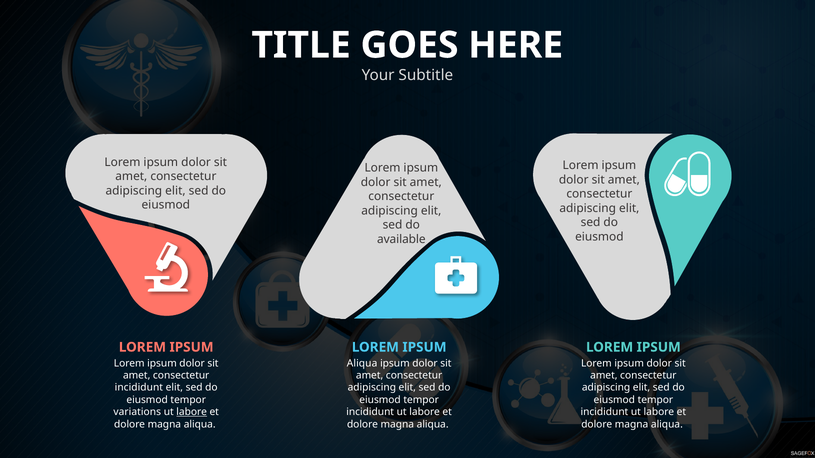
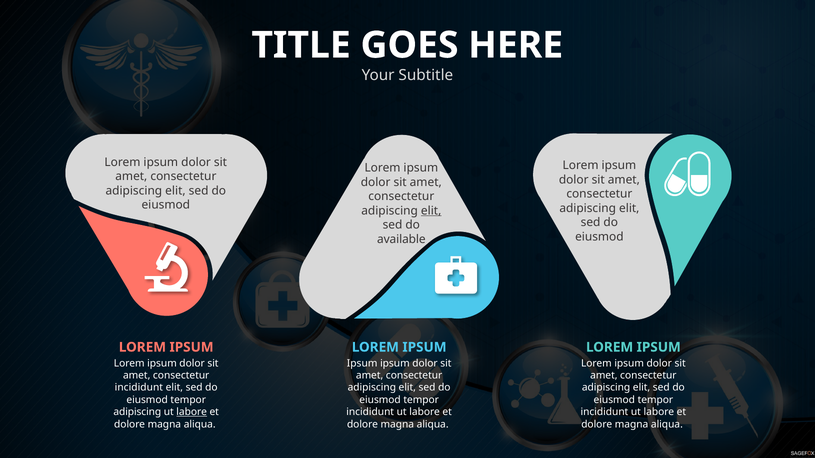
elit at (431, 211) underline: none -> present
Aliqua at (362, 364): Aliqua -> Ipsum
variations at (137, 412): variations -> adipiscing
